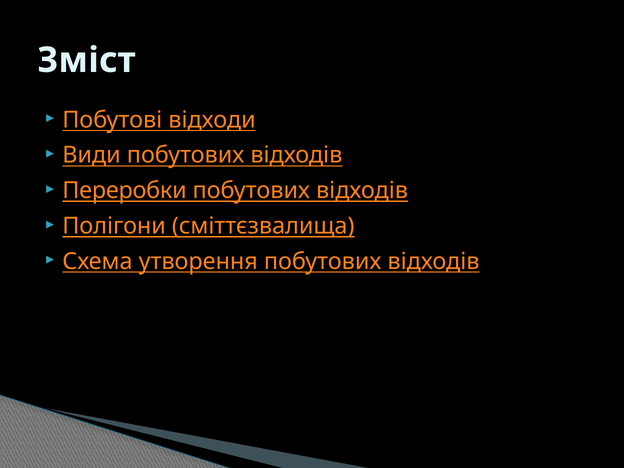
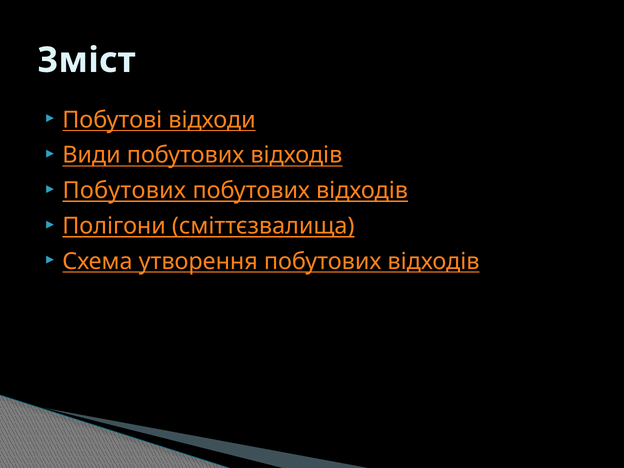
Переробки at (124, 191): Переробки -> Побутових
